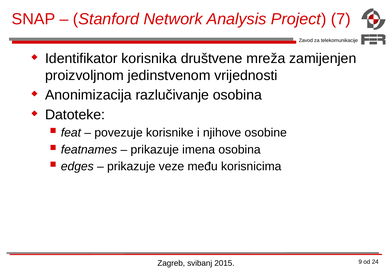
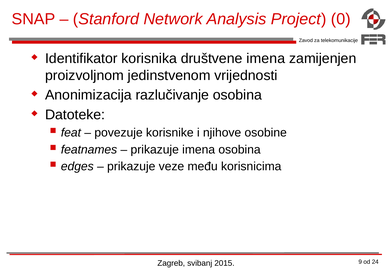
7: 7 -> 0
društvene mreža: mreža -> imena
